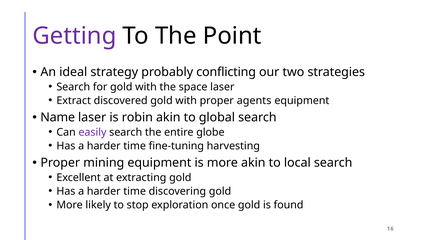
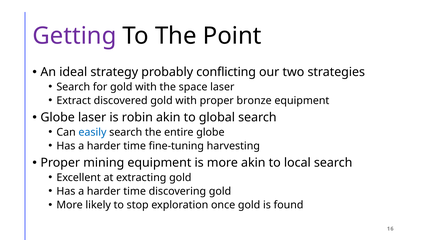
agents: agents -> bronze
Name at (58, 117): Name -> Globe
easily colour: purple -> blue
